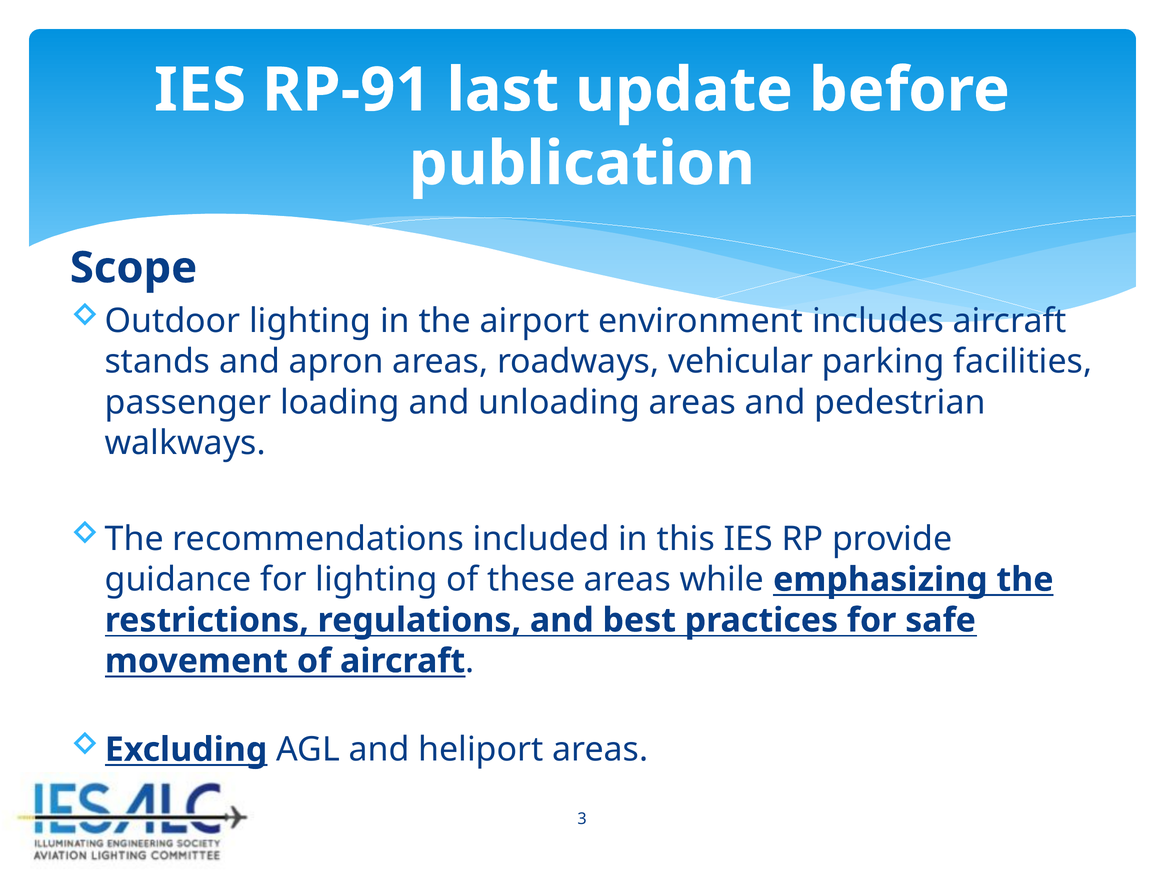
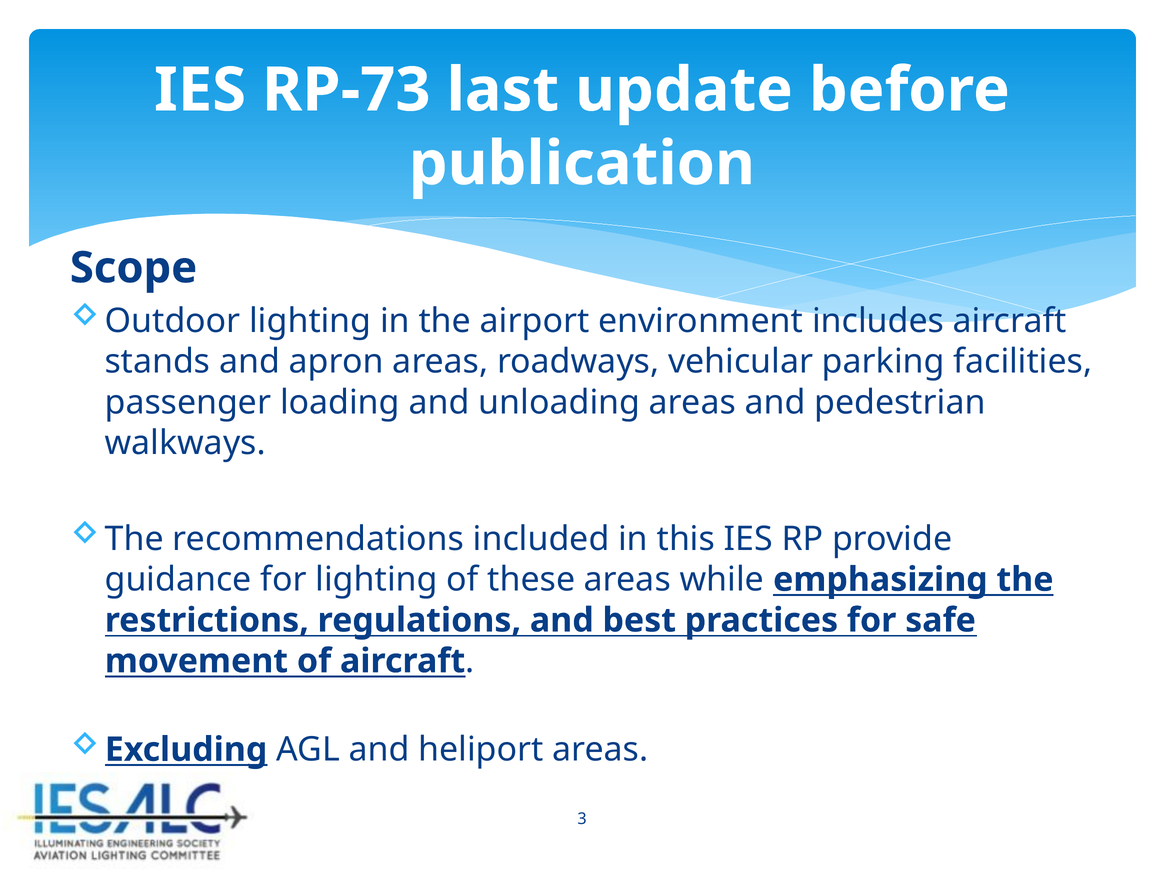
RP-91: RP-91 -> RP-73
